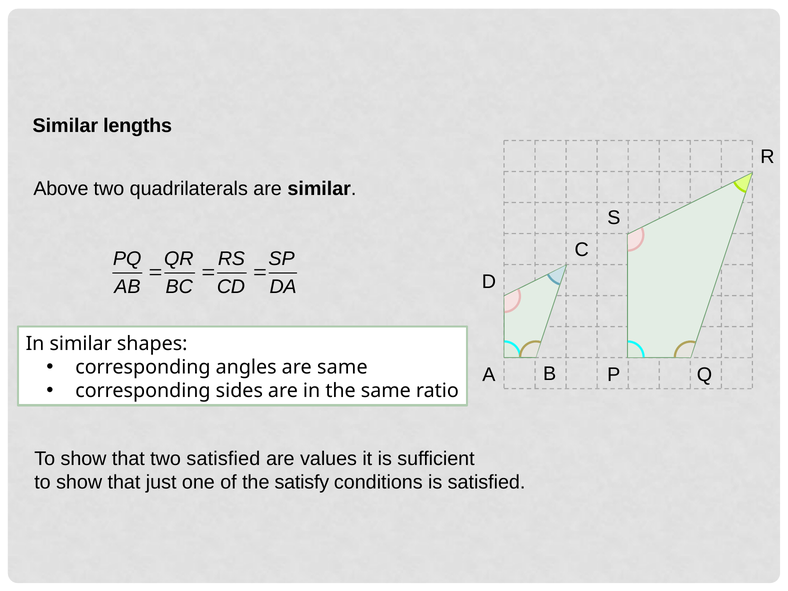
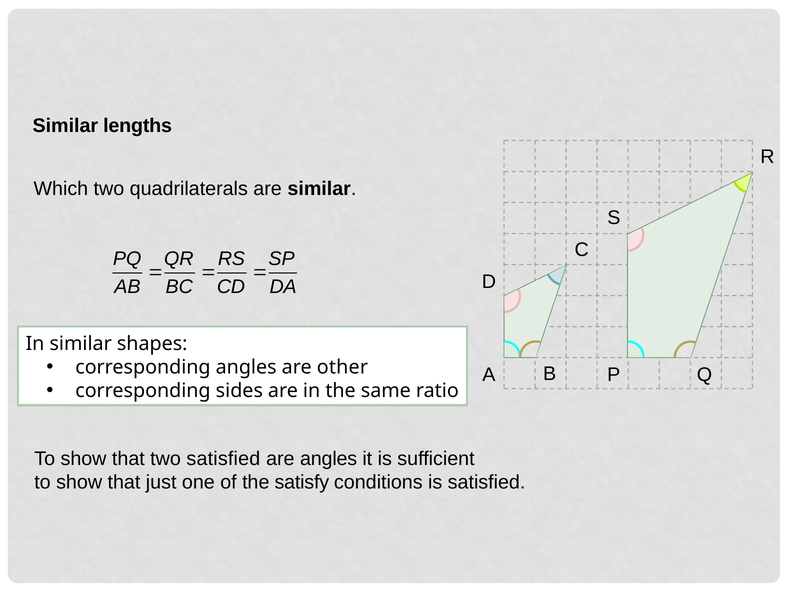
Above: Above -> Which
are same: same -> other
are values: values -> angles
